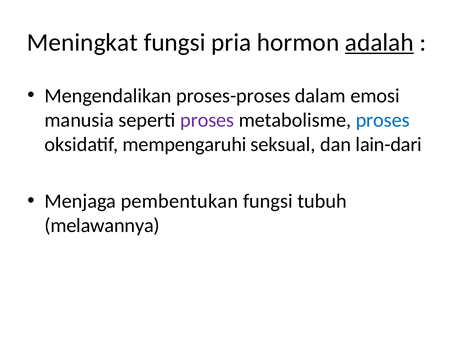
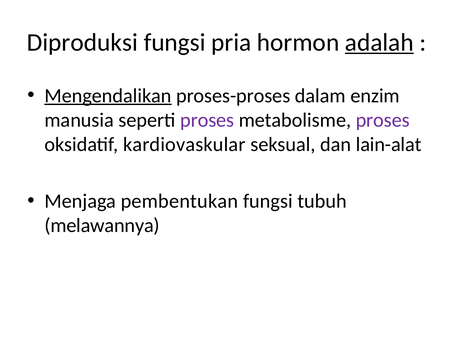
Meningkat: Meningkat -> Diproduksi
Mengendalikan underline: none -> present
emosi: emosi -> enzim
proses at (383, 120) colour: blue -> purple
mempengaruhi: mempengaruhi -> kardiovaskular
lain-dari: lain-dari -> lain-alat
